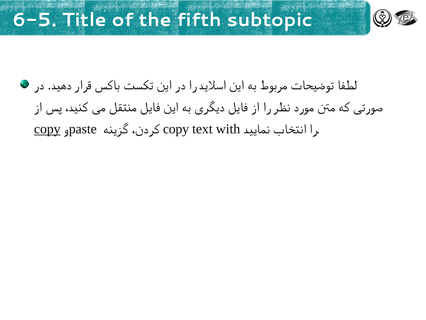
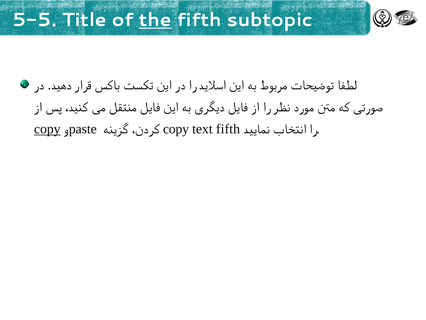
6-5: 6-5 -> 5-5
the underline: none -> present
text with: with -> fifth
